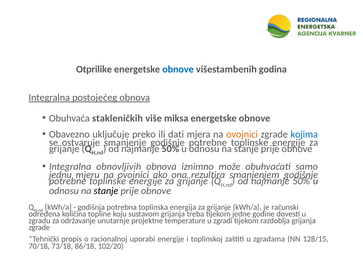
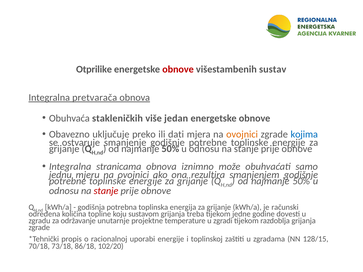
obnove at (178, 69) colour: blue -> red
godina: godina -> sustav
postojećeg: postojećeg -> pretvarača
miksa: miksa -> jedan
obnovljivih: obnovljivih -> stranicama
stanje at (106, 191) colour: black -> red
